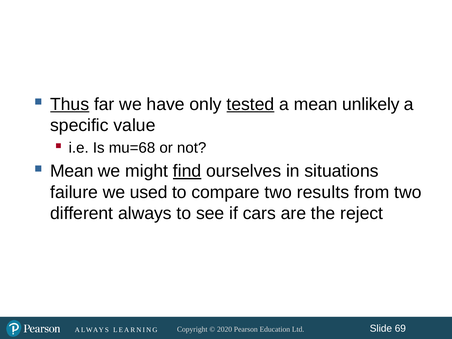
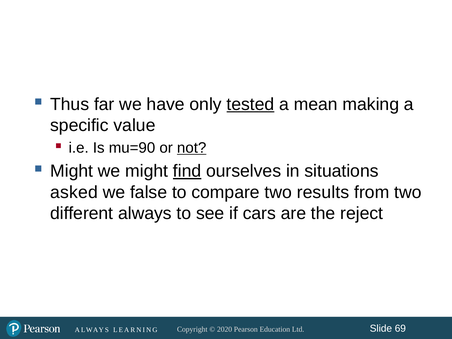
Thus underline: present -> none
unlikely: unlikely -> making
mu=68: mu=68 -> mu=90
not underline: none -> present
Mean at (72, 171): Mean -> Might
failure: failure -> asked
used: used -> false
